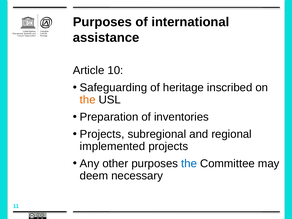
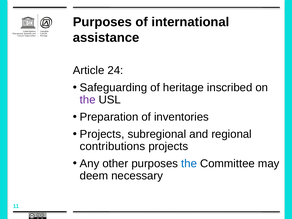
10: 10 -> 24
the at (88, 100) colour: orange -> purple
implemented: implemented -> contributions
